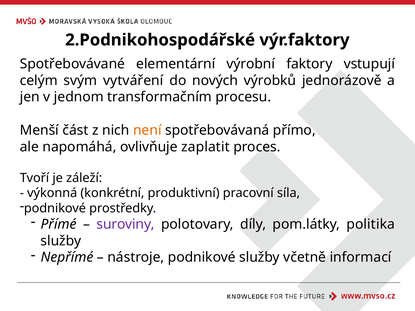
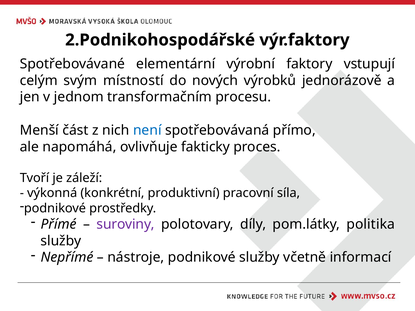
vytváření: vytváření -> místností
není colour: orange -> blue
zaplatit: zaplatit -> fakticky
